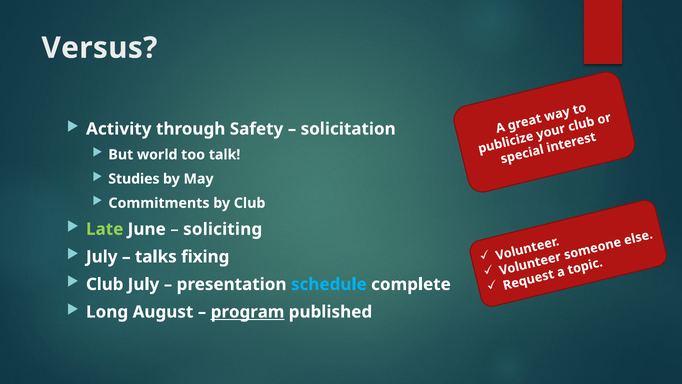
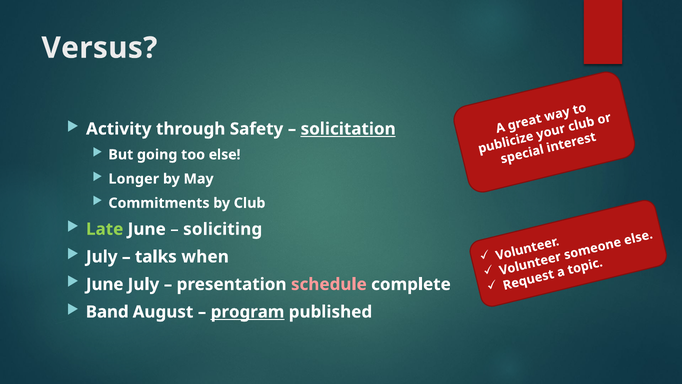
solicitation underline: none -> present
world: world -> going
talk: talk -> else
Studies: Studies -> Longer
fixing: fixing -> when
Club at (105, 284): Club -> June
schedule colour: light blue -> pink
Long: Long -> Band
